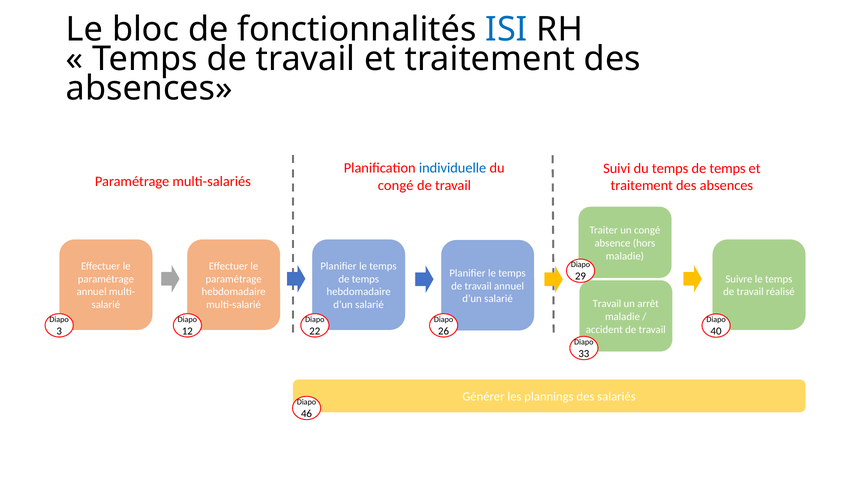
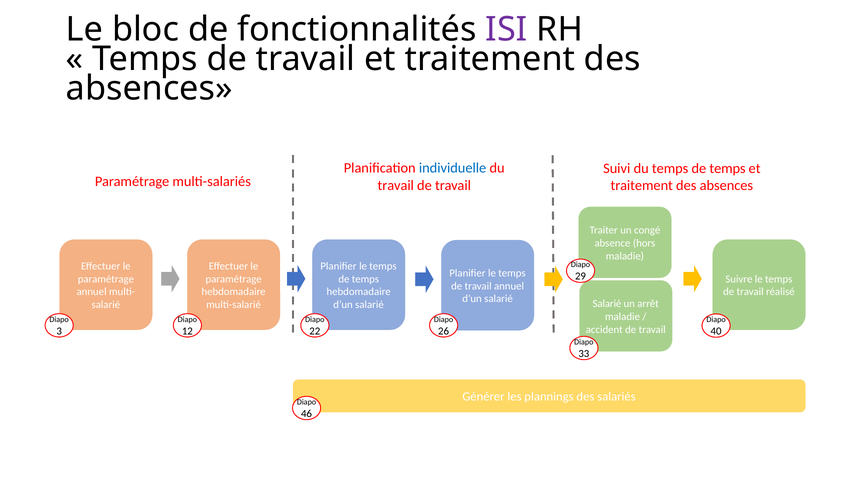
ISI colour: blue -> purple
congé at (396, 186): congé -> travail
Travail at (607, 304): Travail -> Salarié
